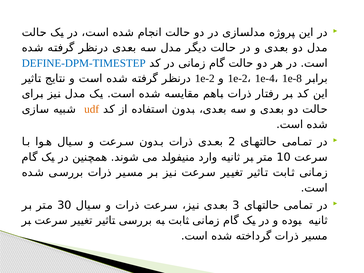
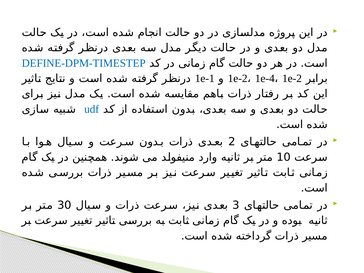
1e-2: 1e-2 -> 1e-1
1e-8: 1e-8 -> 1e-2
udf colour: orange -> blue
